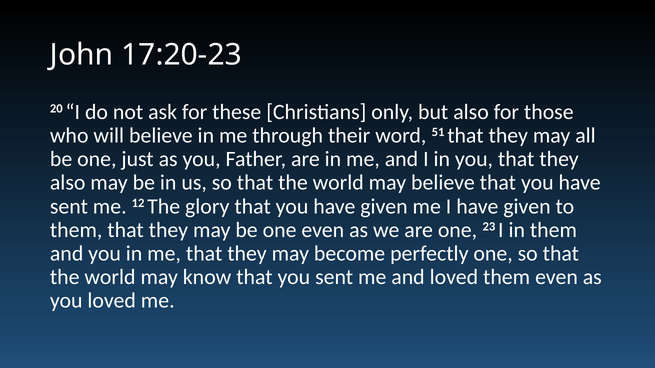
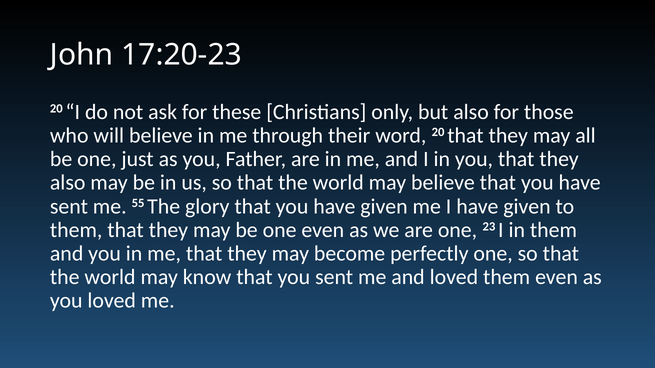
word 51: 51 -> 20
12: 12 -> 55
